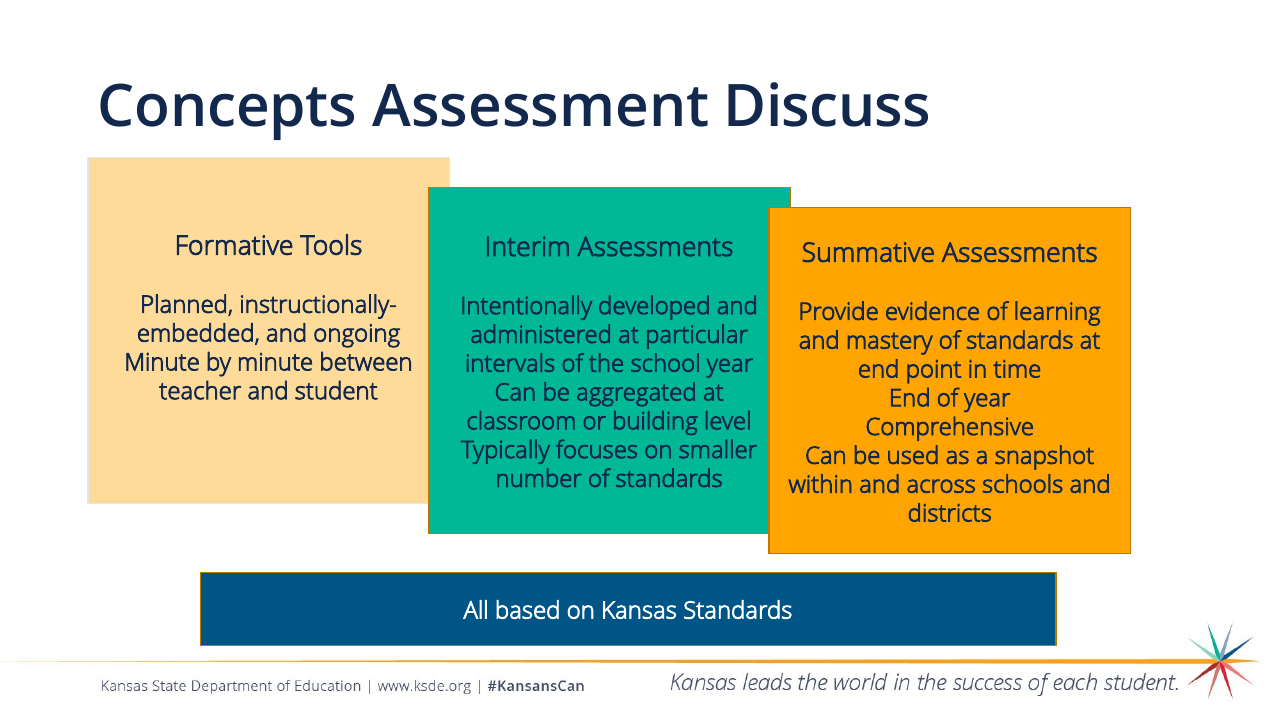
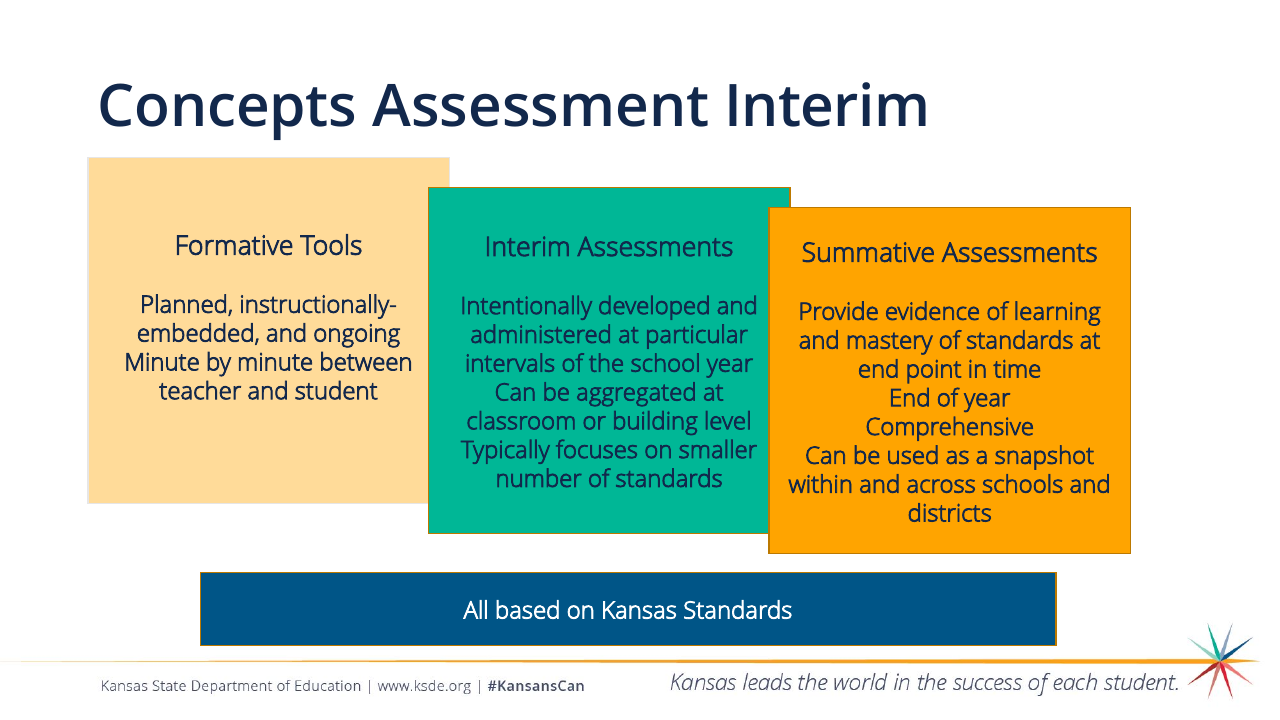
Assessment Discuss: Discuss -> Interim
